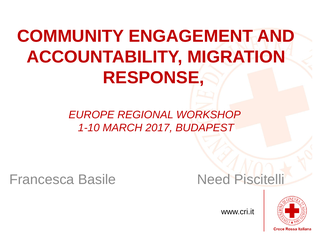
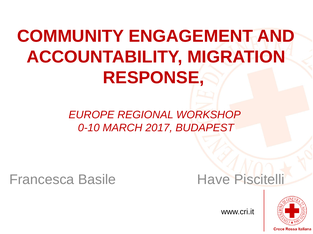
1-10: 1-10 -> 0-10
Need: Need -> Have
